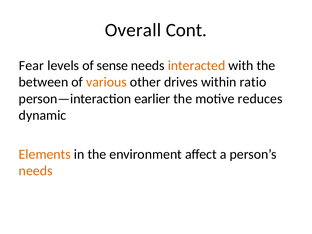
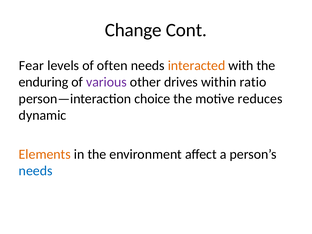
Overall: Overall -> Change
sense: sense -> often
between: between -> enduring
various colour: orange -> purple
earlier: earlier -> choice
needs at (36, 171) colour: orange -> blue
